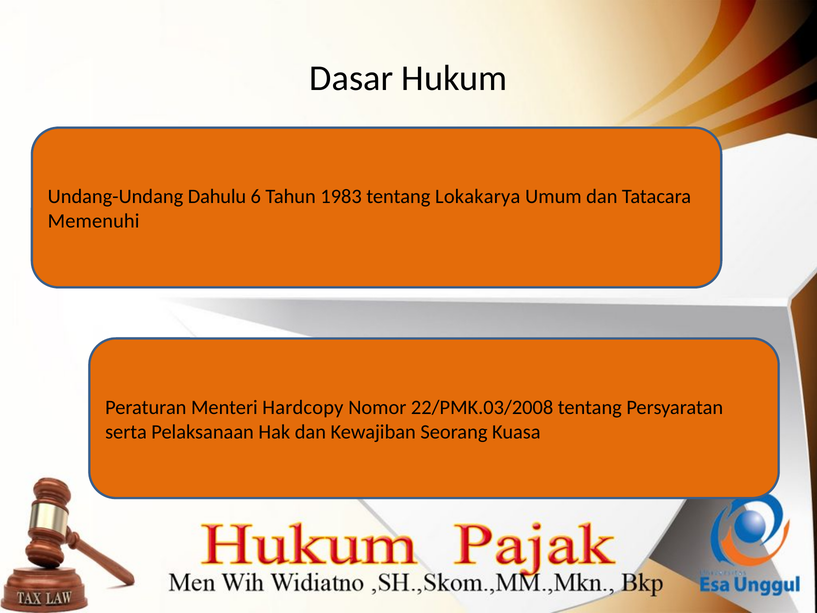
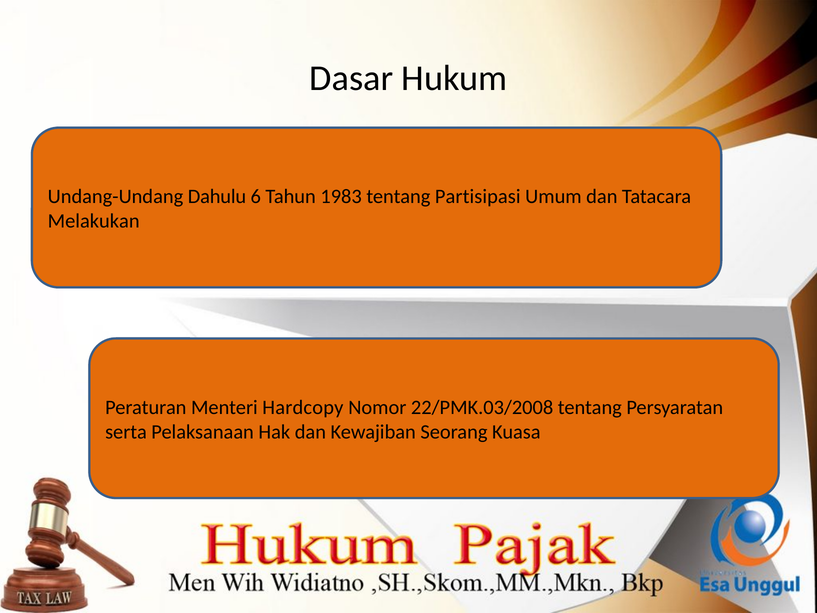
Lokakarya: Lokakarya -> Partisipasi
Memenuhi: Memenuhi -> Melakukan
